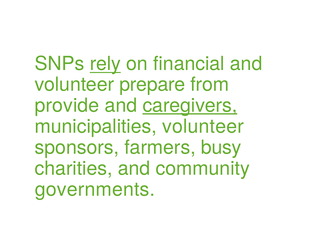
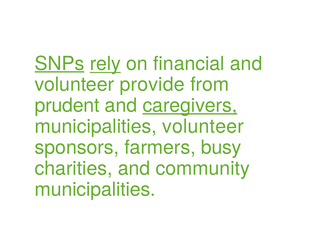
SNPs underline: none -> present
prepare: prepare -> provide
provide: provide -> prudent
governments at (95, 190): governments -> municipalities
